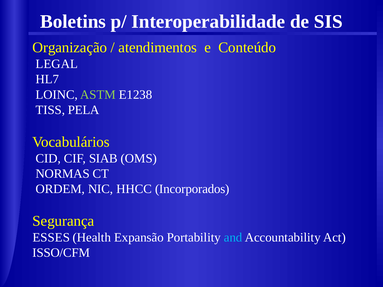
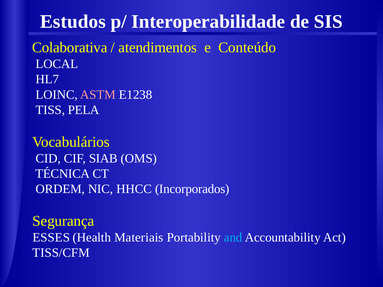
Boletins: Boletins -> Estudos
Organização: Organização -> Colaborativa
LEGAL: LEGAL -> LOCAL
ASTM colour: light green -> pink
NORMAS: NORMAS -> TÉCNICA
Expansão: Expansão -> Materiais
ISSO/CFM: ISSO/CFM -> TISS/CFM
